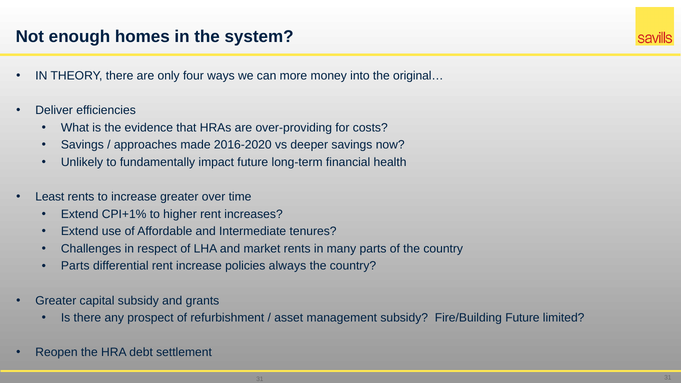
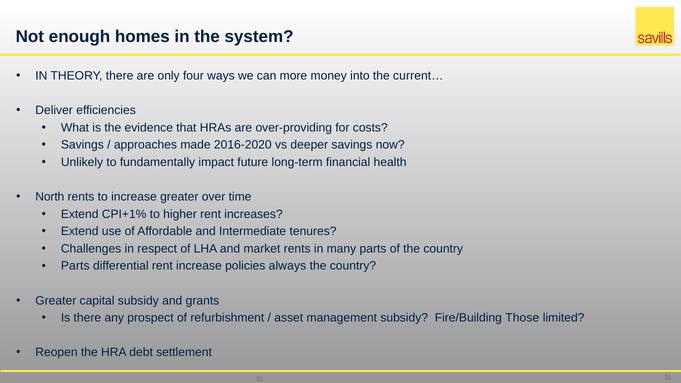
original…: original… -> current…
Least: Least -> North
Fire/Building Future: Future -> Those
